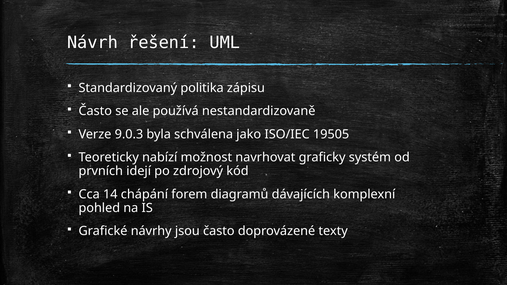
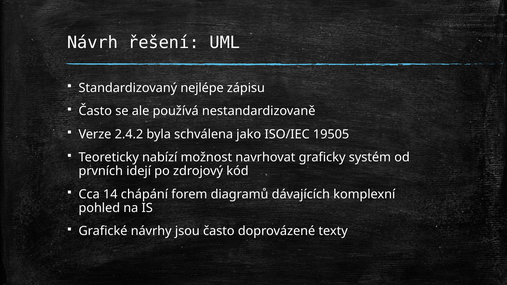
politika: politika -> nejlépe
9.0.3: 9.0.3 -> 2.4.2
